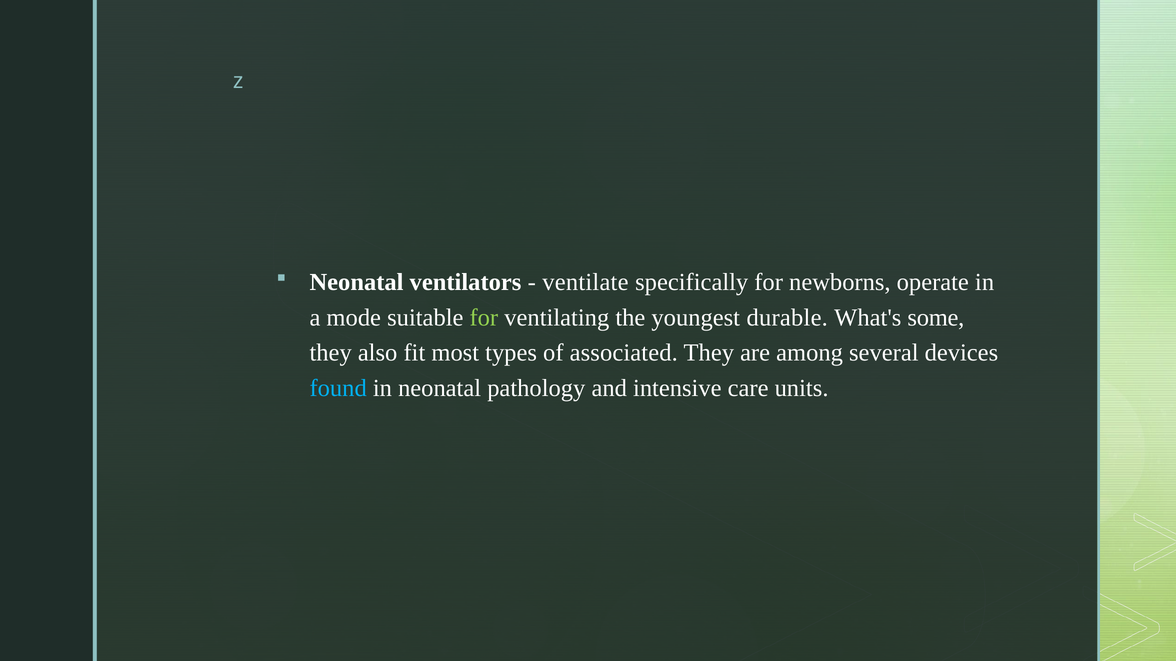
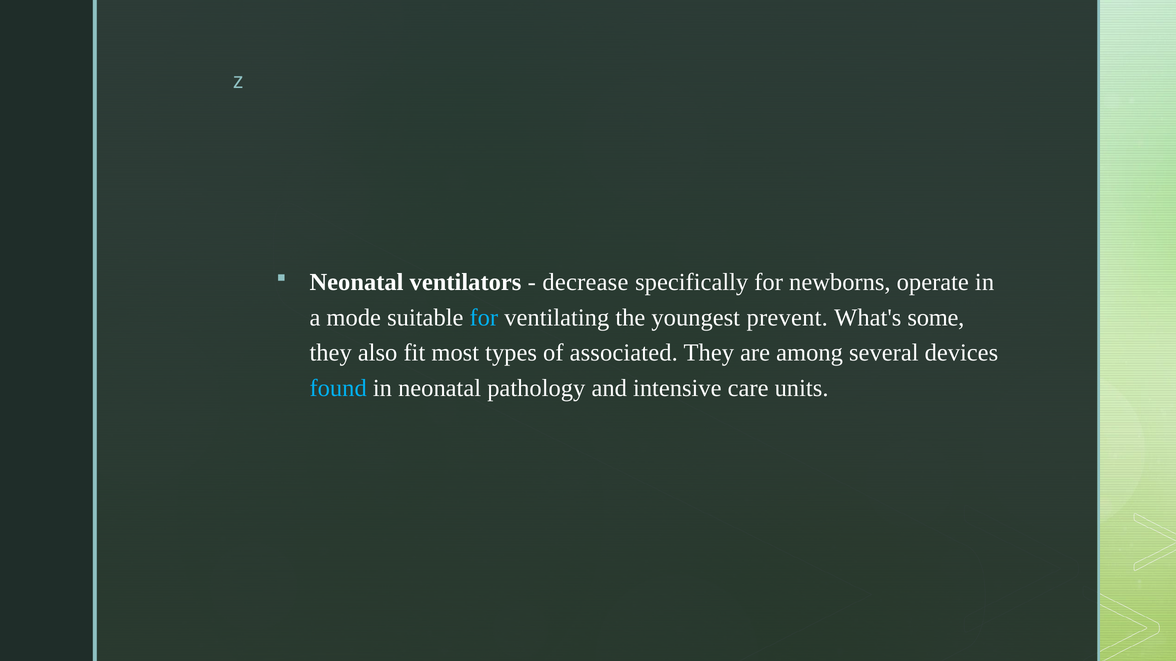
ventilate: ventilate -> decrease
for at (484, 318) colour: light green -> light blue
durable: durable -> prevent
